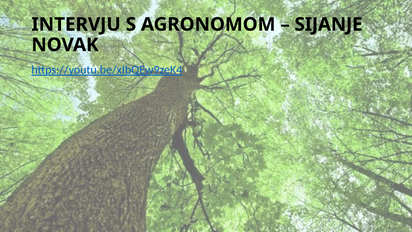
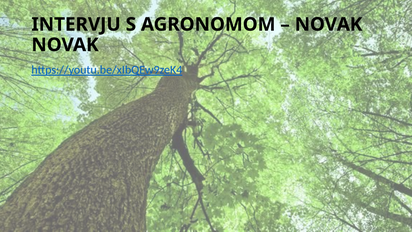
SIJANJE at (329, 24): SIJANJE -> NOVAK
